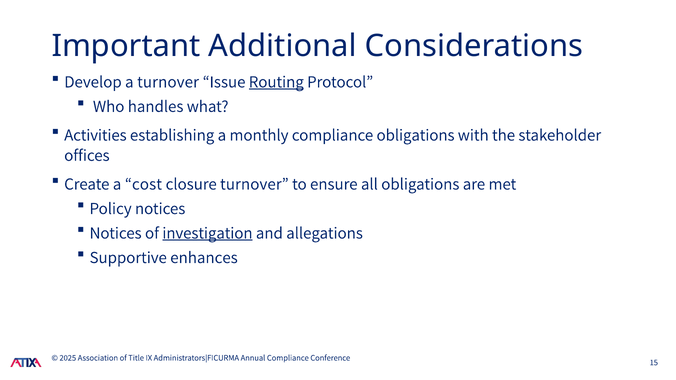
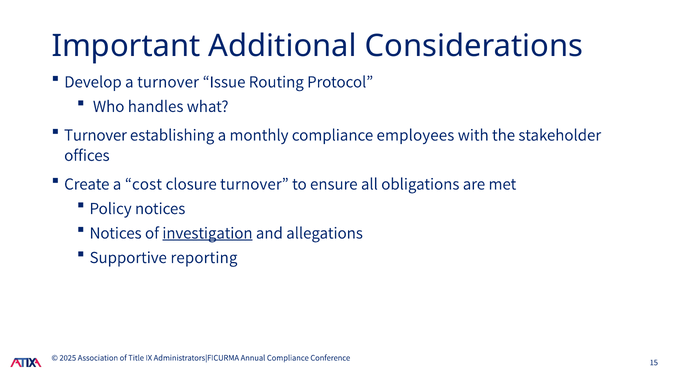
Routing underline: present -> none
Activities at (95, 135): Activities -> Turnover
compliance obligations: obligations -> employees
enhances: enhances -> reporting
